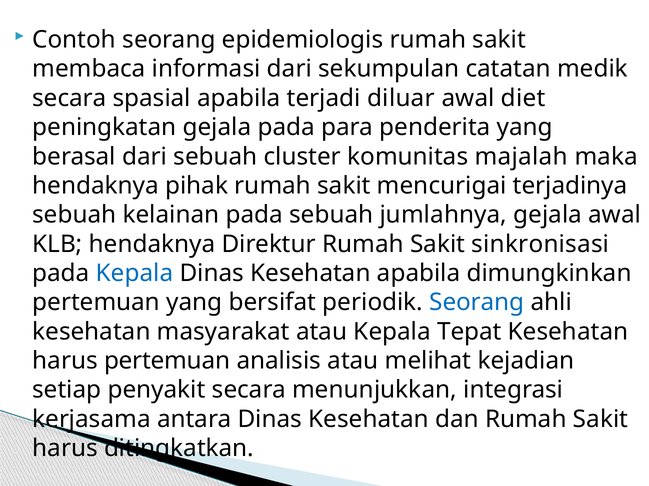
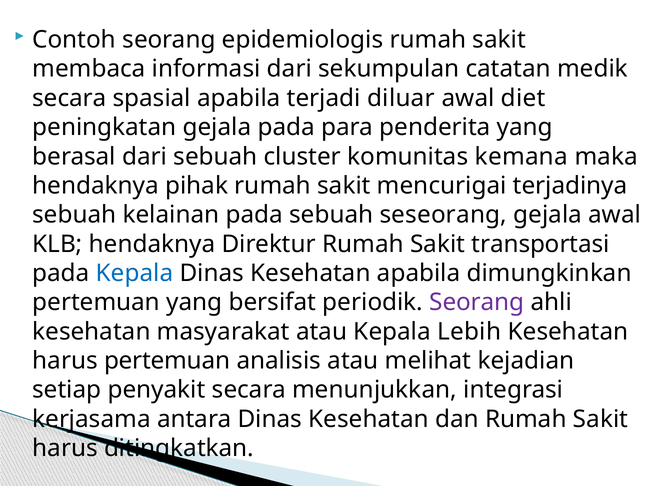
majalah: majalah -> kemana
jumlahnya: jumlahnya -> seseorang
sinkronisasi: sinkronisasi -> transportasi
Seorang at (477, 303) colour: blue -> purple
Tepat: Tepat -> Lebih
